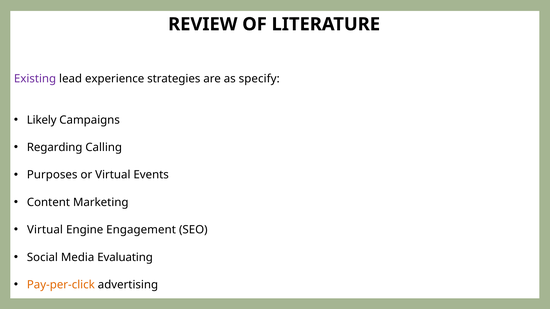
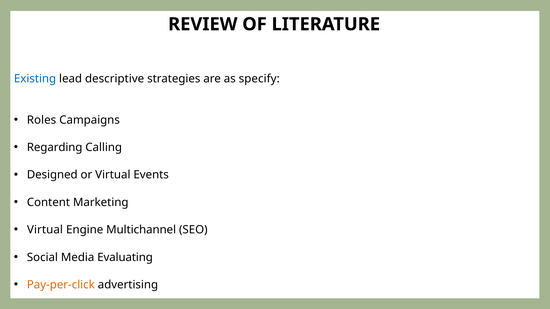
Existing colour: purple -> blue
experience: experience -> descriptive
Likely: Likely -> Roles
Purposes: Purposes -> Designed
Engagement: Engagement -> Multichannel
